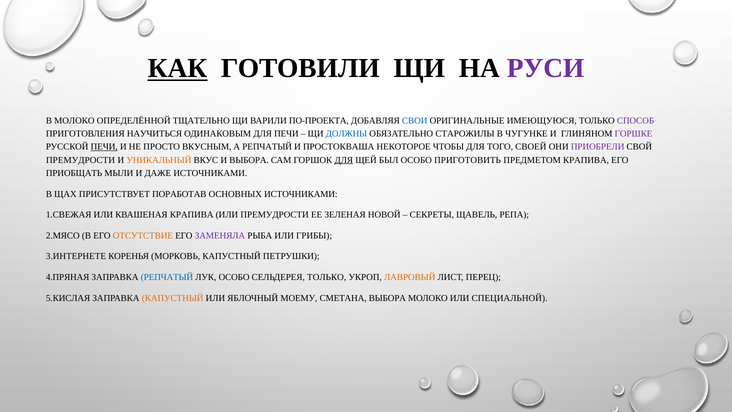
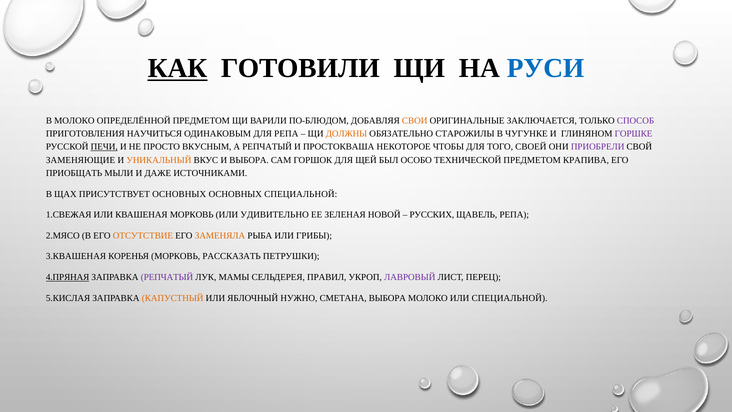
РУСИ colour: purple -> blue
ОПРЕДЕЛЁННОЙ ТЩАТЕЛЬНО: ТЩАТЕЛЬНО -> ПРЕДМЕТОМ
ПО-ПРОЕКТА: ПО-ПРОЕКТА -> ПО-БЛЮДОМ
СВОИ colour: blue -> orange
ИМЕЮЩУЮСЯ: ИМЕЮЩУЮСЯ -> ЗАКЛЮЧАЕТСЯ
ДЛЯ ПЕЧИ: ПЕЧИ -> РЕПА
ДОЛЖНЫ colour: blue -> orange
ПРЕМУДРОСТИ at (81, 160): ПРЕМУДРОСТИ -> ЗАМЕНЯЮЩИЕ
ДЛЯ at (344, 160) underline: present -> none
ПРИГОТОВИТЬ: ПРИГОТОВИТЬ -> ТЕХНИЧЕСКОЙ
ПРИСУТСТВУЕТ ПОРАБОТАВ: ПОРАБОТАВ -> ОСНОВНЫХ
ОСНОВНЫХ ИСТОЧНИКАМИ: ИСТОЧНИКАМИ -> СПЕЦИАЛЬНОЙ
КВАШЕНАЯ КРАПИВА: КРАПИВА -> МОРКОВЬ
ИЛИ ПРЕМУДРОСТИ: ПРЕМУДРОСТИ -> УДИВИТЕЛЬНО
СЕКРЕТЫ: СЕКРЕТЫ -> РУССКИХ
ЗАМЕНЯЛА colour: purple -> orange
3.ИНТЕРНЕТЕ: 3.ИНТЕРНЕТЕ -> 3.КВАШЕНАЯ
МОРКОВЬ КАПУСТНЫЙ: КАПУСТНЫЙ -> РАССКАЗАТЬ
4.ПРЯНАЯ underline: none -> present
РЕПЧАТЫЙ at (167, 277) colour: blue -> purple
ЛУК ОСОБО: ОСОБО -> МАМЫ
СЕЛЬДЕРЕЯ ТОЛЬКО: ТОЛЬКО -> ПРАВИЛ
ЛАВРОВЫЙ colour: orange -> purple
МОЕМУ: МОЕМУ -> НУЖНО
